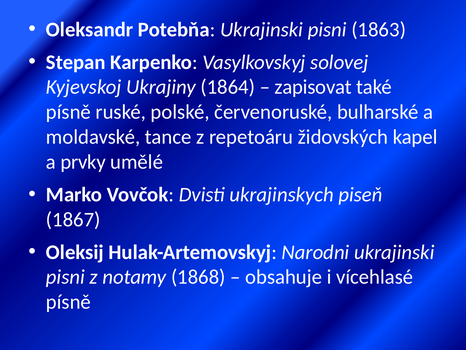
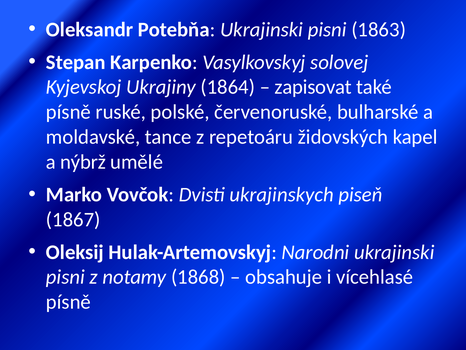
prvky: prvky -> nýbrž
